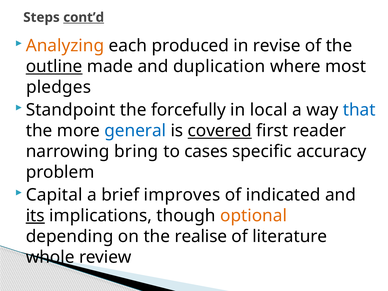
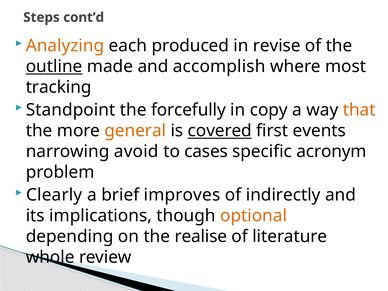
cont’d underline: present -> none
duplication: duplication -> accomplish
pledges: pledges -> tracking
local: local -> copy
that colour: blue -> orange
general colour: blue -> orange
reader: reader -> events
bring: bring -> avoid
accuracy: accuracy -> acronym
Capital: Capital -> Clearly
indicated: indicated -> indirectly
its underline: present -> none
